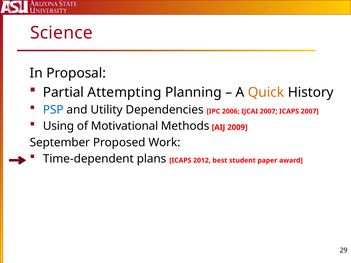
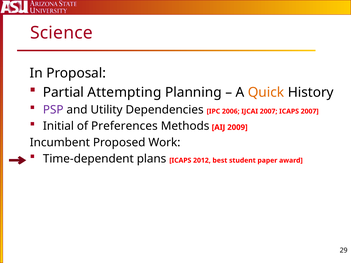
PSP colour: blue -> purple
Using: Using -> Initial
Motivational: Motivational -> Preferences
September: September -> Incumbent
